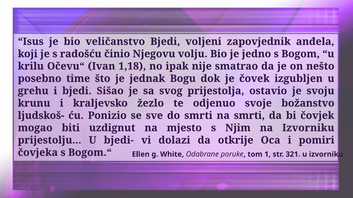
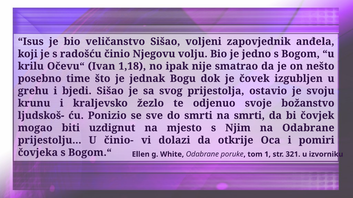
veličanstvo Bjedi: Bjedi -> Sišao
na Izvorniku: Izvorniku -> Odabrane
bjedi-: bjedi- -> činio-
